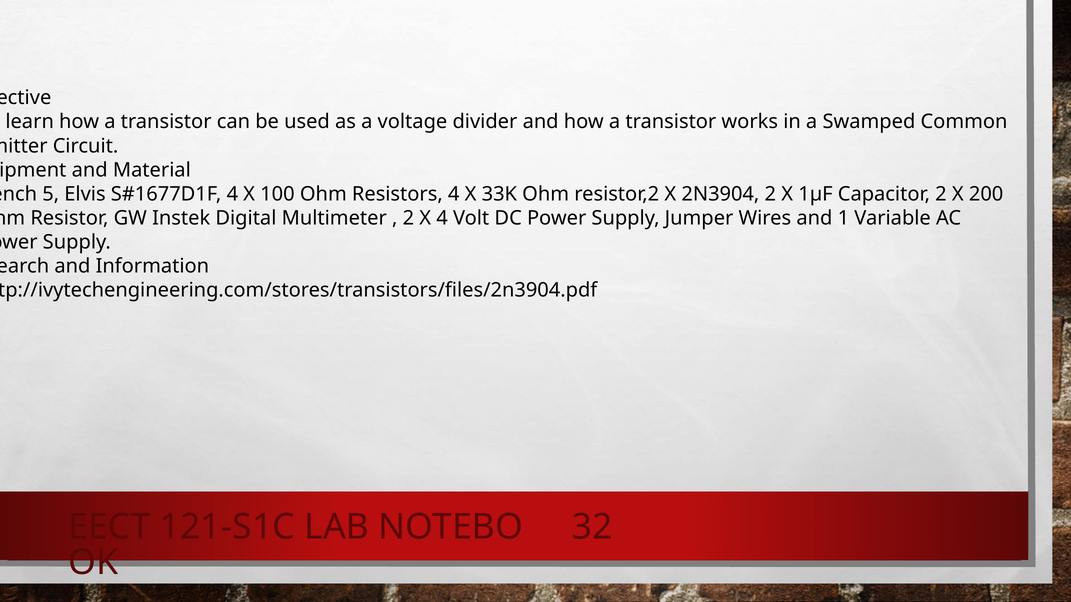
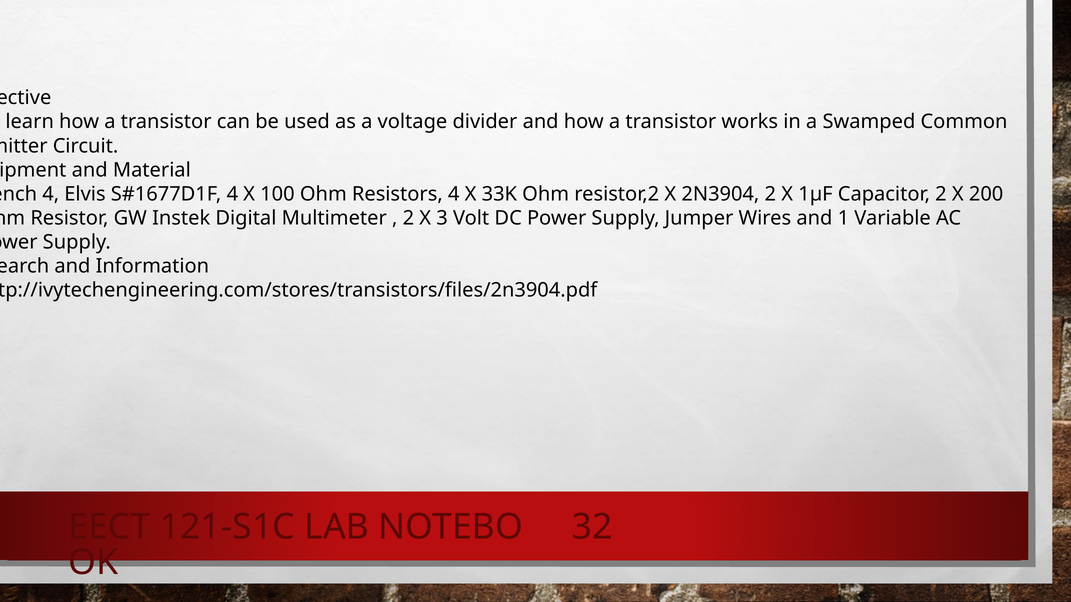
5 at (51, 194): 5 -> 4
X 4: 4 -> 3
